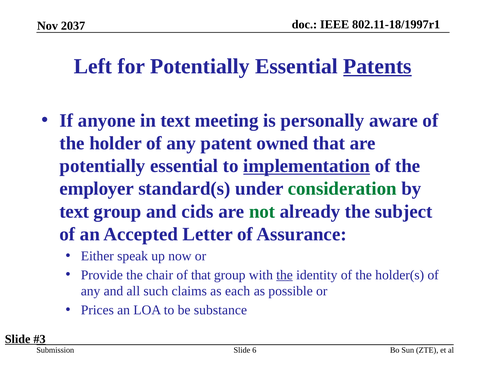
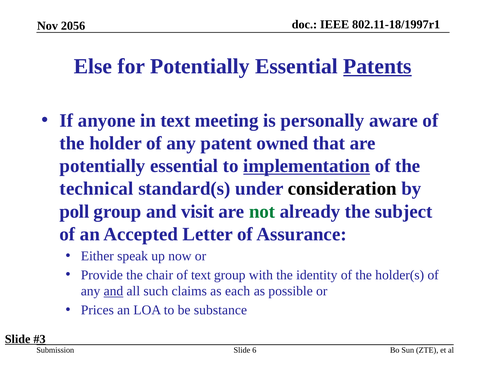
2037: 2037 -> 2056
Left: Left -> Else
employer: employer -> technical
consideration colour: green -> black
text at (74, 211): text -> poll
cids: cids -> visit
of that: that -> text
the at (285, 275) underline: present -> none
and at (113, 291) underline: none -> present
